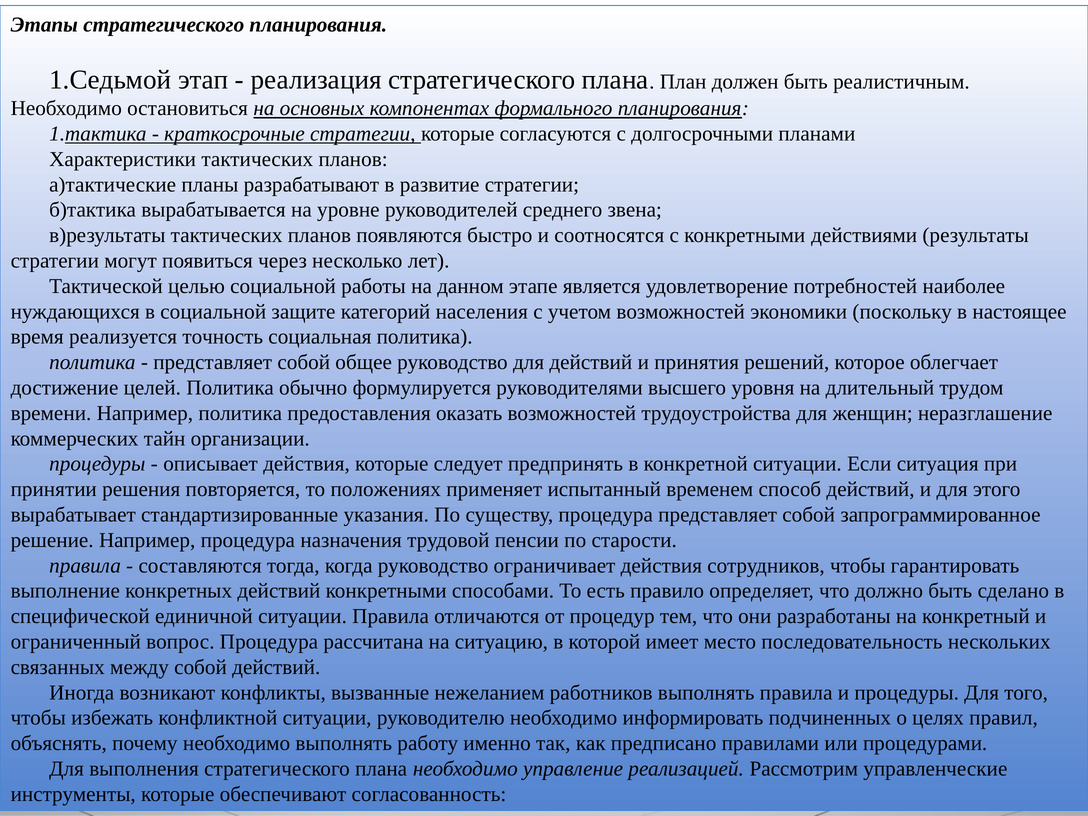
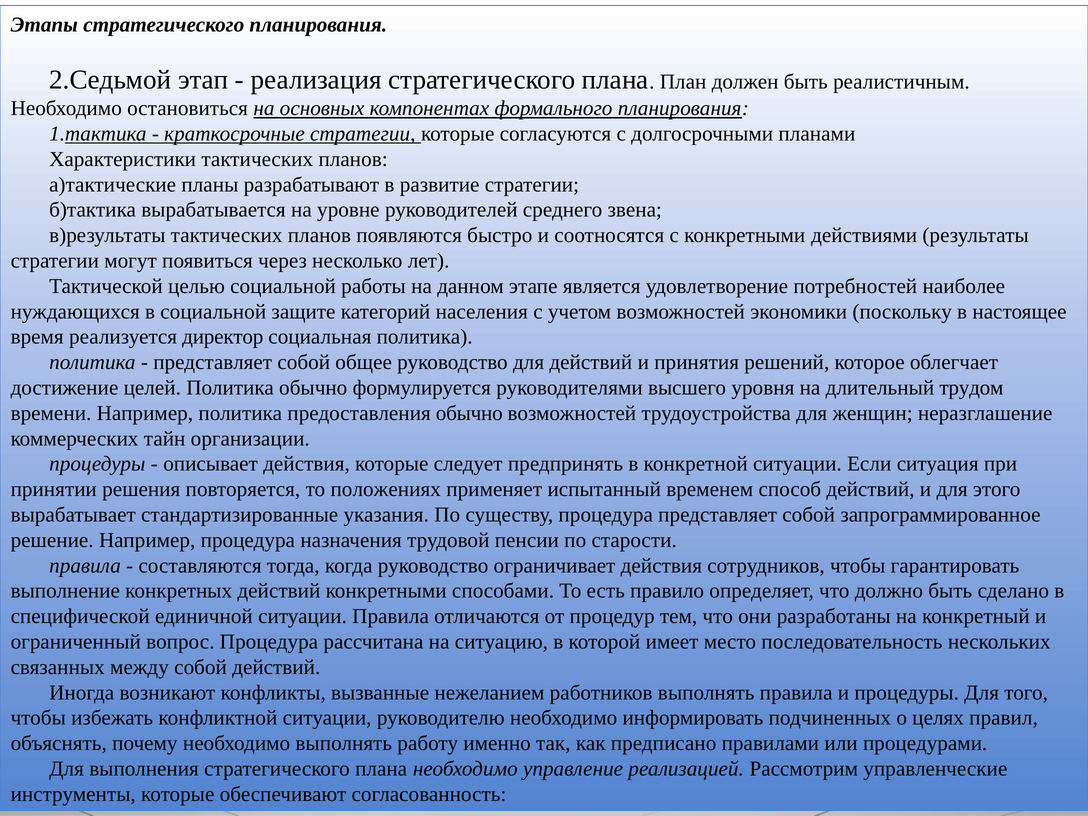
1.Седьмой: 1.Седьмой -> 2.Седьмой
точность: точность -> директор
предоставления оказать: оказать -> обычно
